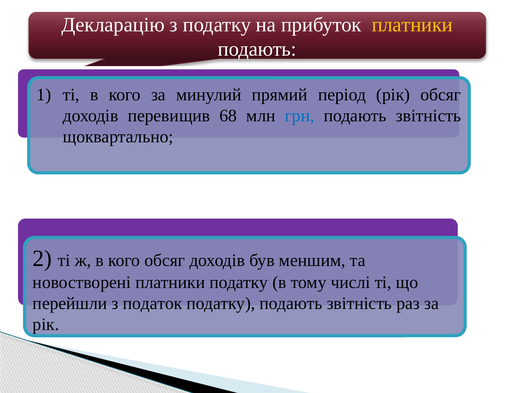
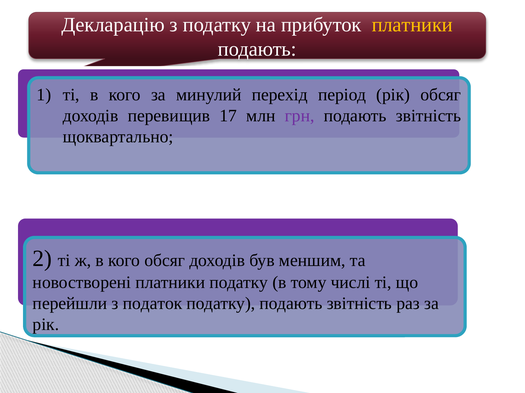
прямий: прямий -> перехід
68: 68 -> 17
грн colour: blue -> purple
